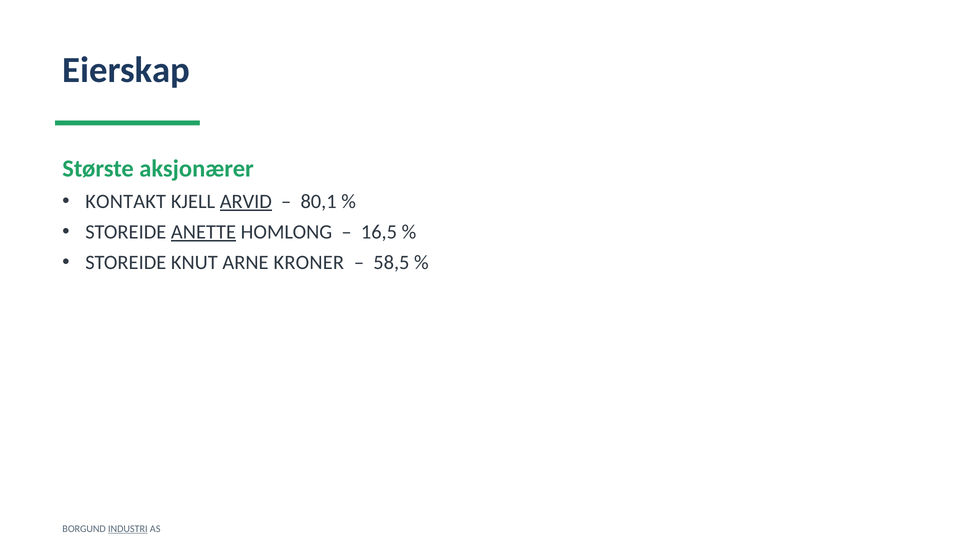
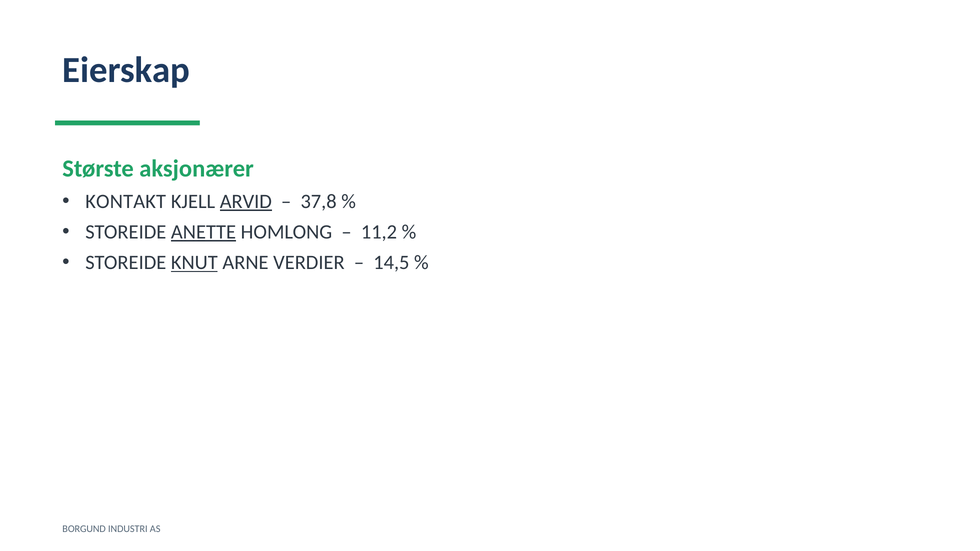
80,1: 80,1 -> 37,8
16,5: 16,5 -> 11,2
KNUT underline: none -> present
KRONER: KRONER -> VERDIER
58,5: 58,5 -> 14,5
INDUSTRI underline: present -> none
